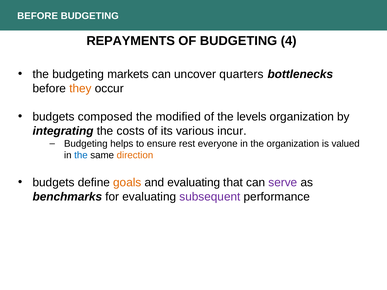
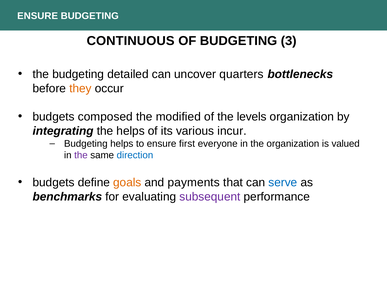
BEFORE at (38, 16): BEFORE -> ENSURE
REPAYMENTS: REPAYMENTS -> CONTINUOUS
4: 4 -> 3
markets: markets -> detailed
the costs: costs -> helps
rest: rest -> first
the at (81, 155) colour: blue -> purple
direction colour: orange -> blue
and evaluating: evaluating -> payments
serve colour: purple -> blue
